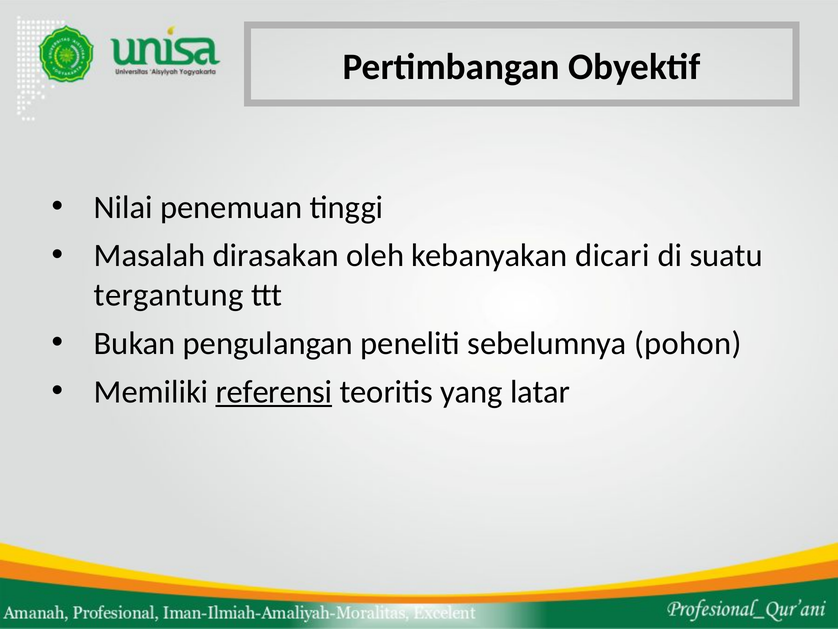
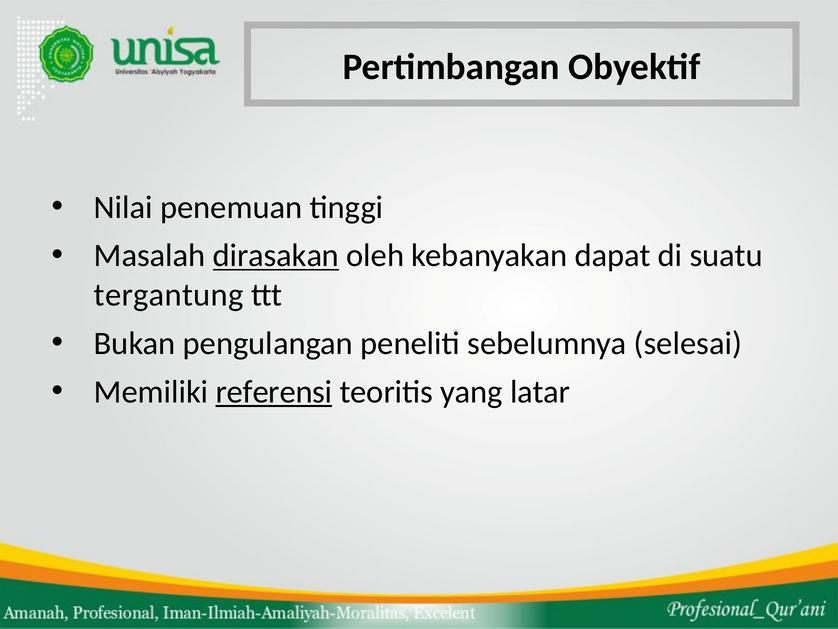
dirasakan underline: none -> present
dicari: dicari -> dapat
pohon: pohon -> selesai
